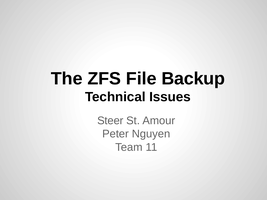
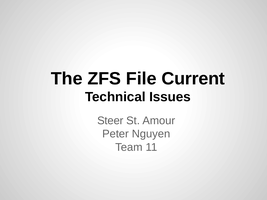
Backup: Backup -> Current
